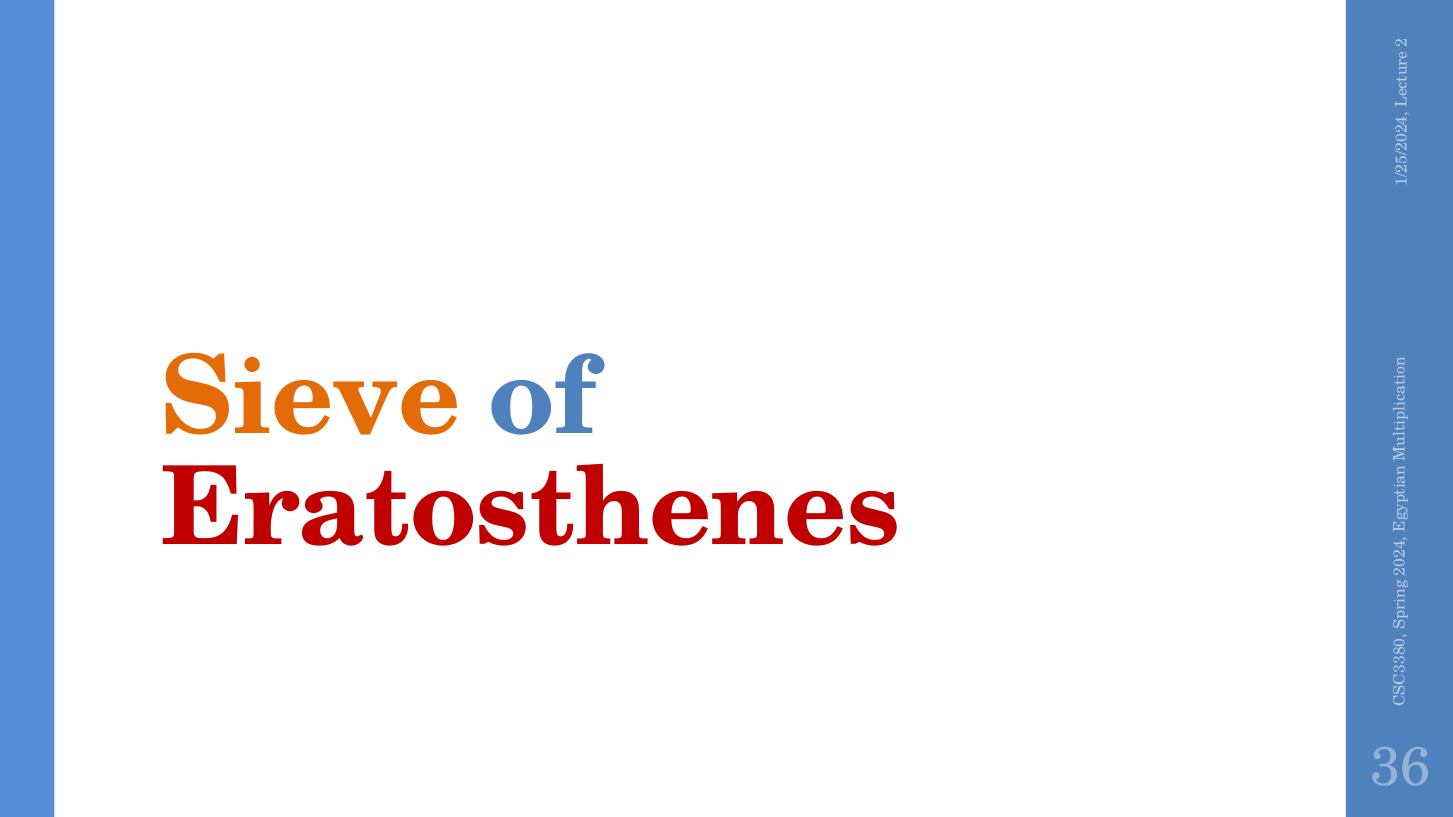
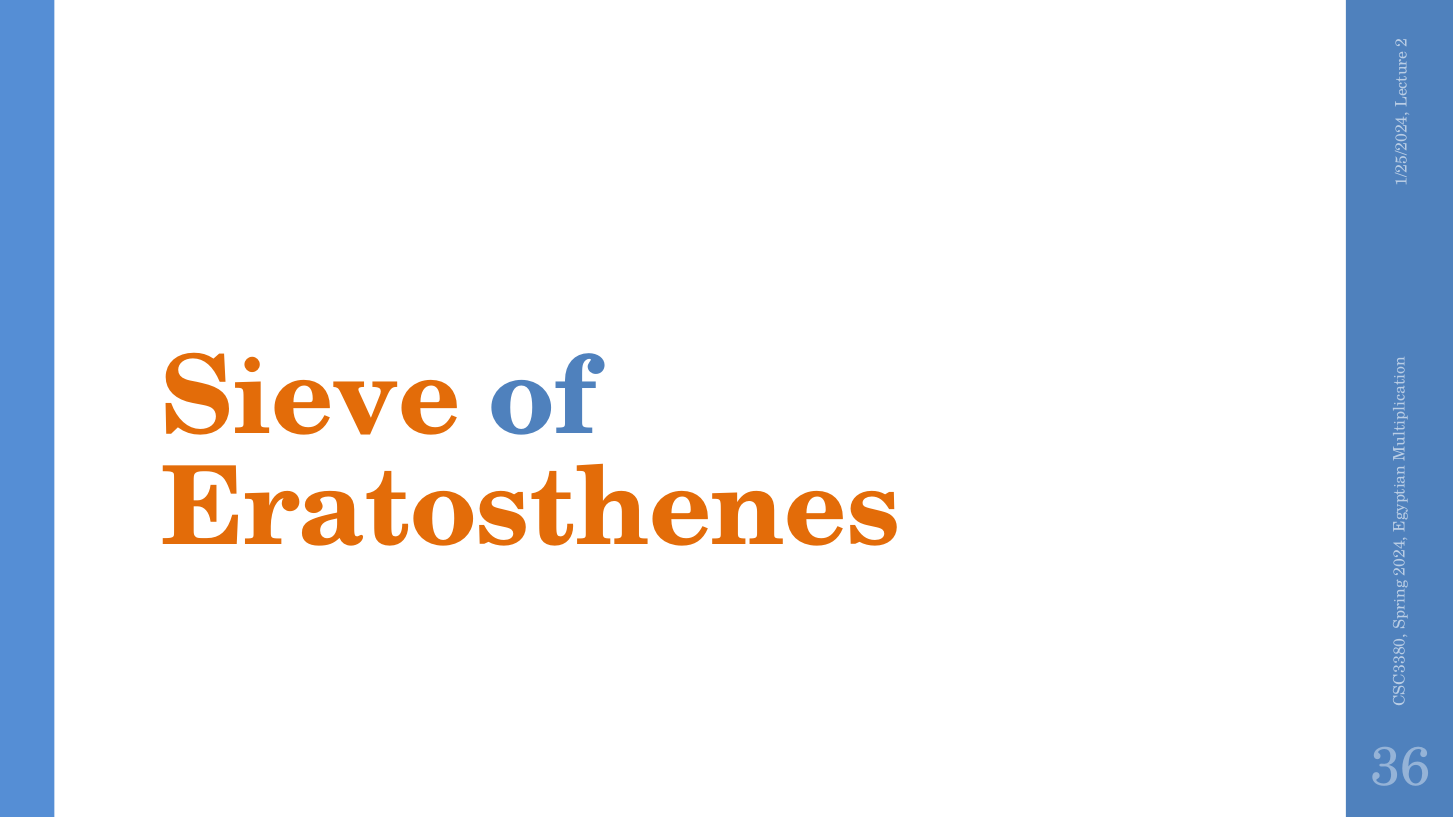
Eratosthenes colour: red -> orange
